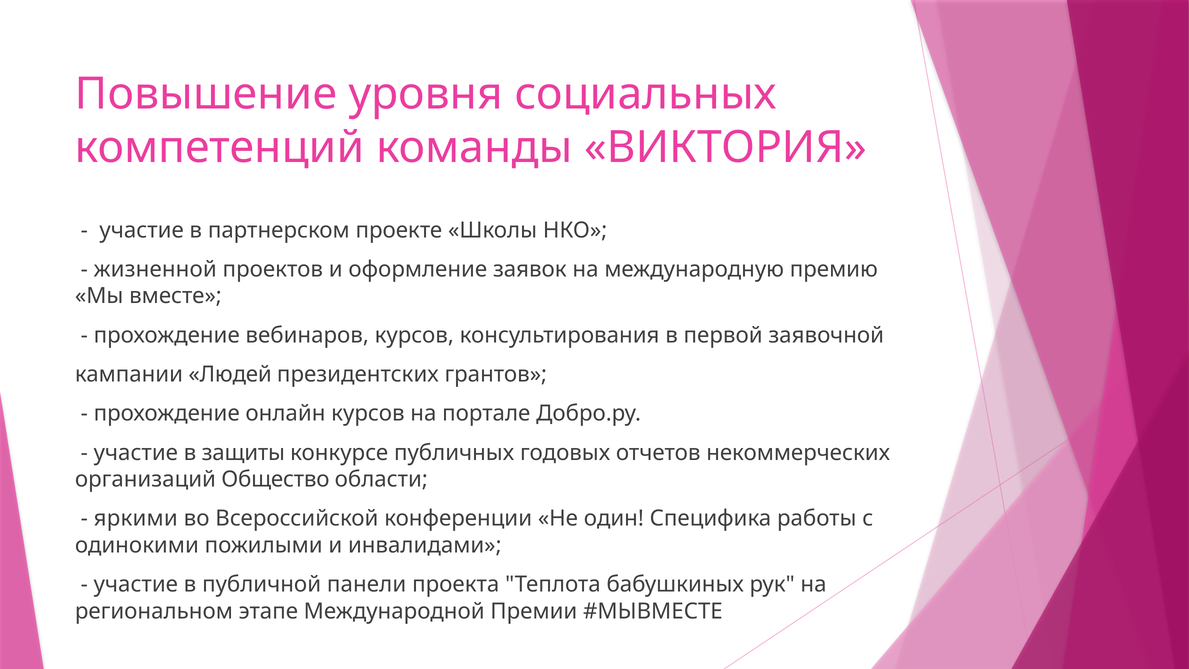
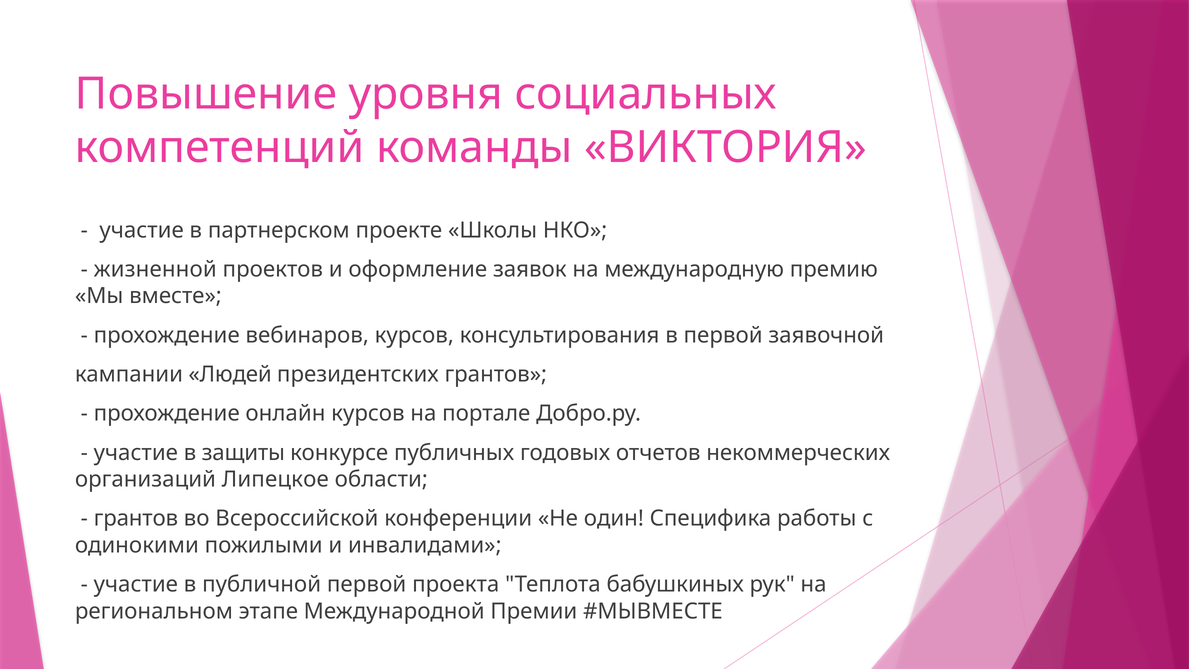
Общество: Общество -> Липецкое
яркими at (136, 518): яркими -> грантов
публичной панели: панели -> первой
